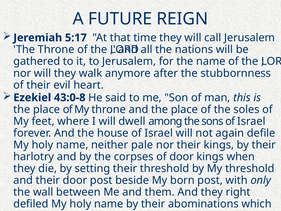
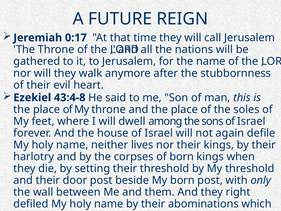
5:17: 5:17 -> 0:17
43:0-8: 43:0-8 -> 43:4-8
pale: pale -> lives
of door: door -> born
